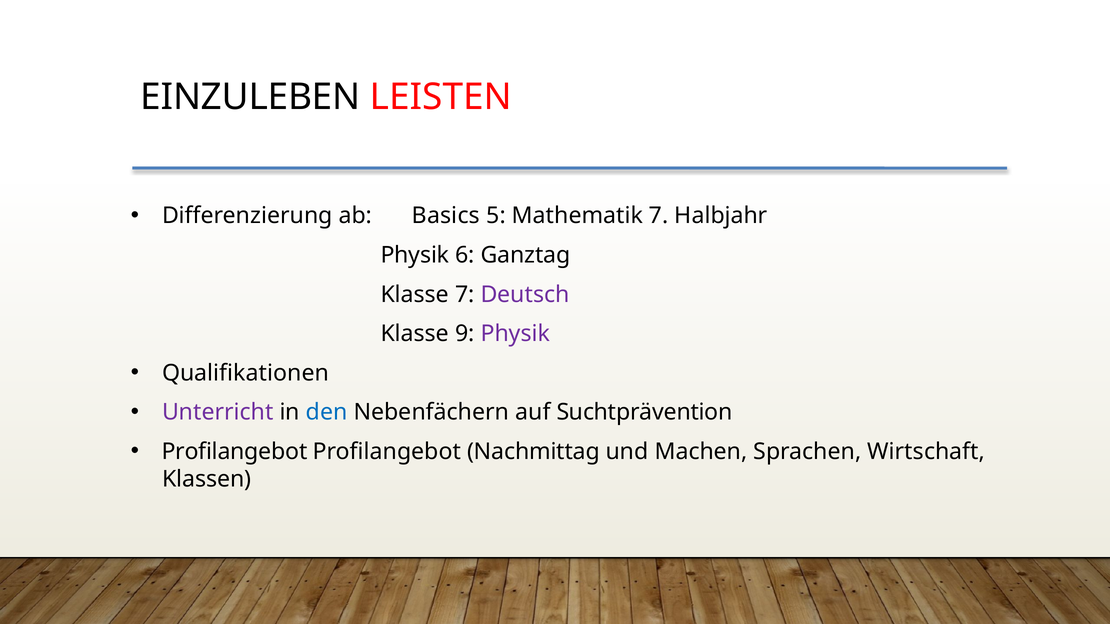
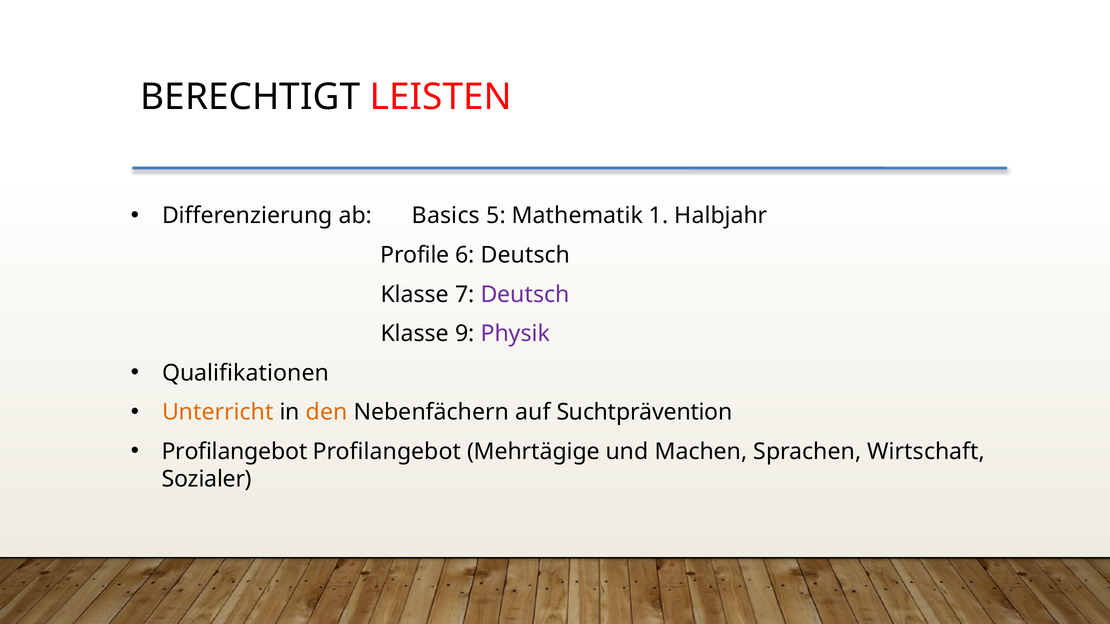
EINZULEBEN: EINZULEBEN -> BERECHTIGT
Mathematik 7: 7 -> 1
Physik at (415, 255): Physik -> Profile
6 Ganztag: Ganztag -> Deutsch
Unterricht colour: purple -> orange
den colour: blue -> orange
Nachmittag: Nachmittag -> Mehrtägige
Klassen: Klassen -> Sozialer
